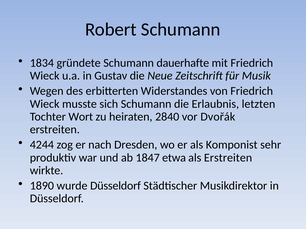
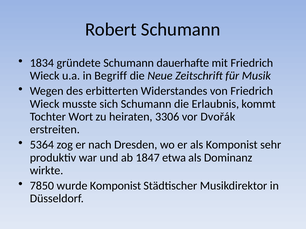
Gustav: Gustav -> Begriff
letzten: letzten -> kommt
2840: 2840 -> 3306
4244: 4244 -> 5364
als Erstreiten: Erstreiten -> Dominanz
1890: 1890 -> 7850
wurde Düsseldorf: Düsseldorf -> Komponist
